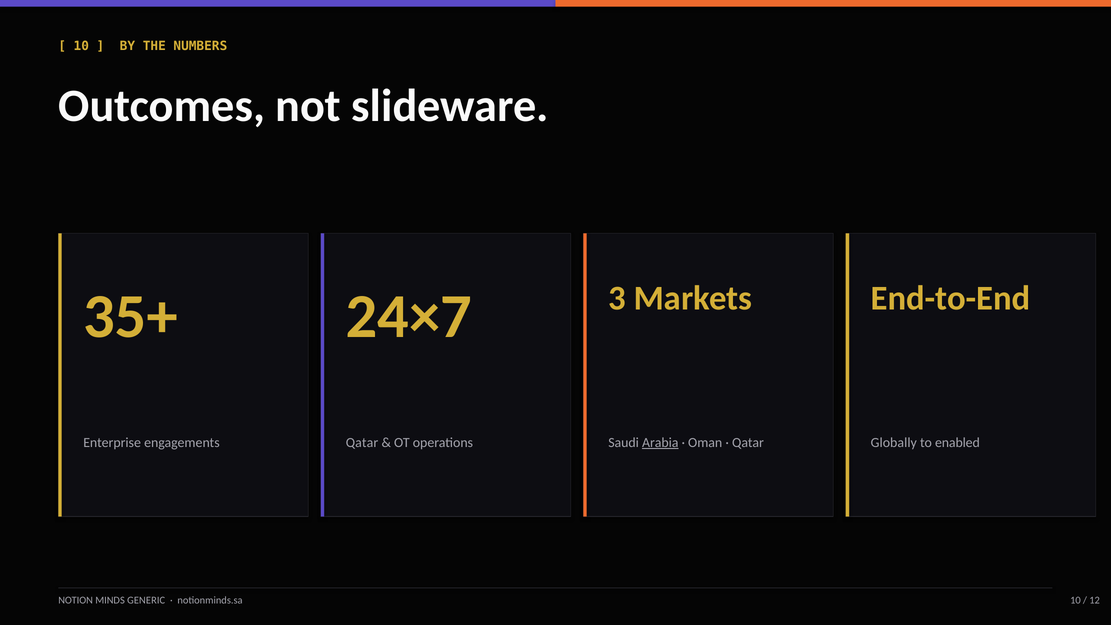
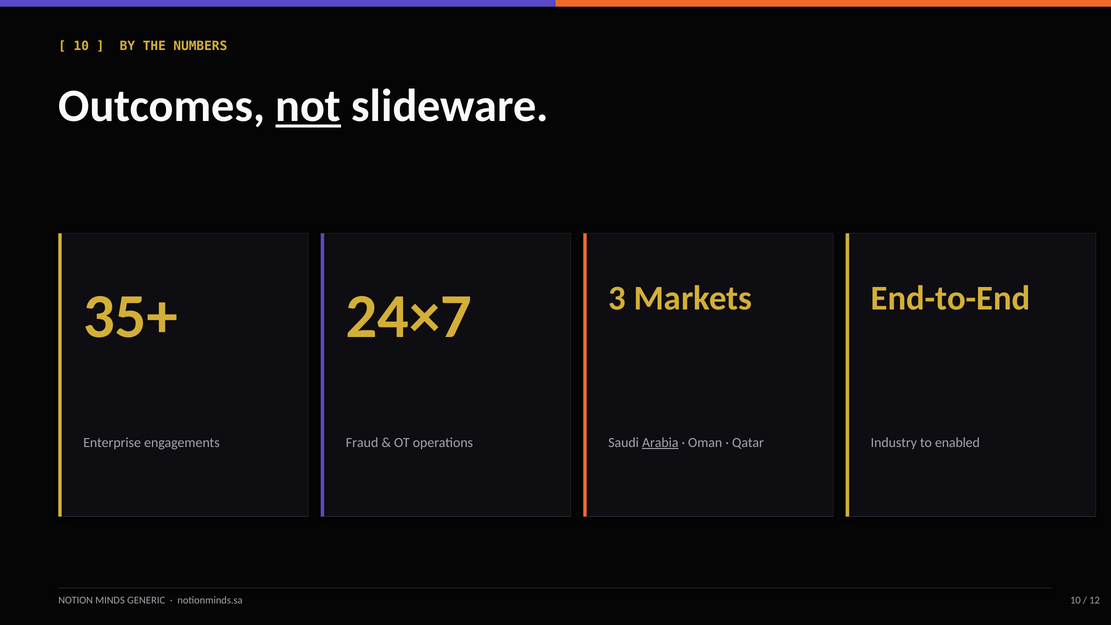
not underline: none -> present
Qatar at (362, 443): Qatar -> Fraud
Globally: Globally -> Industry
